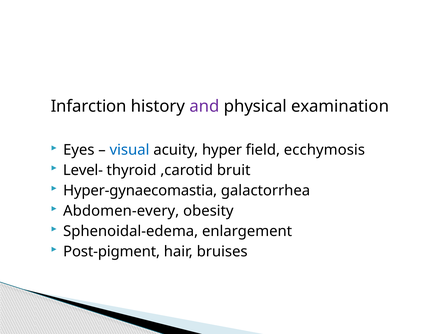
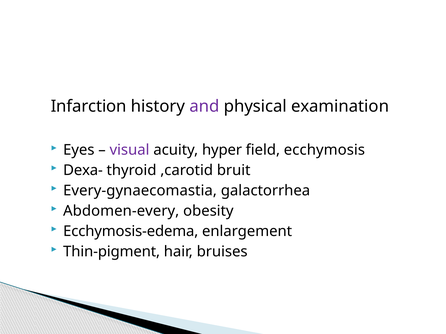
visual colour: blue -> purple
Level-: Level- -> Dexa-
Hyper-gynaecomastia: Hyper-gynaecomastia -> Every-gynaecomastia
Sphenoidal-edema: Sphenoidal-edema -> Ecchymosis-edema
Post-pigment: Post-pigment -> Thin-pigment
